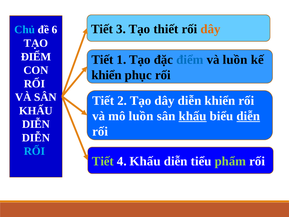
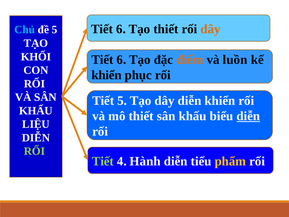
3 at (121, 29): 3 -> 6
đề 6: 6 -> 5
ĐIỂM at (36, 57): ĐIỂM -> KHỐI
1 at (121, 60): 1 -> 6
điểm at (190, 60) colour: blue -> orange
Tiết 2: 2 -> 5
mô luồn: luồn -> thiết
khấu at (193, 116) underline: present -> none
DIỄN at (36, 124): DIỄN -> LIỆU
RỐI at (34, 151) colour: light blue -> light green
4 Khấu: Khấu -> Hành
phẩm colour: light green -> yellow
